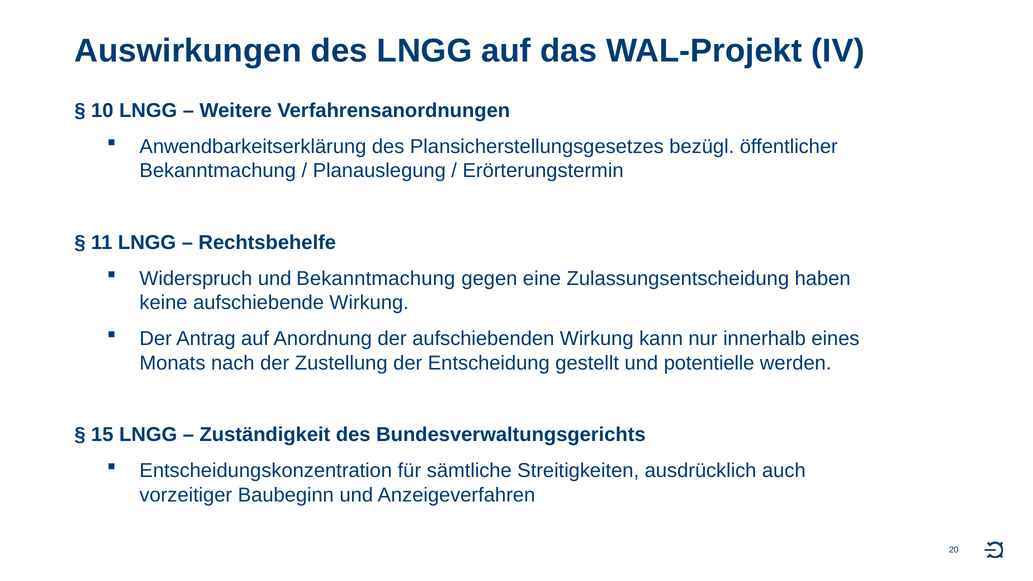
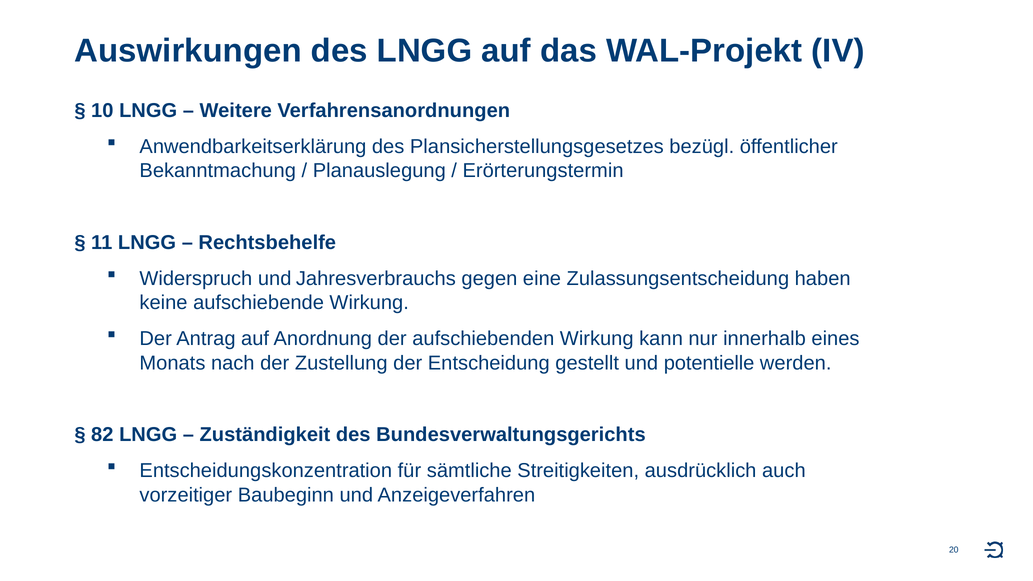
und Bekanntmachung: Bekanntmachung -> Jahresverbrauchs
15: 15 -> 82
